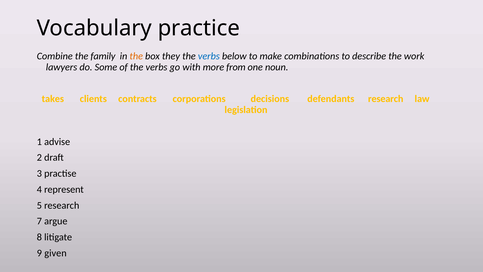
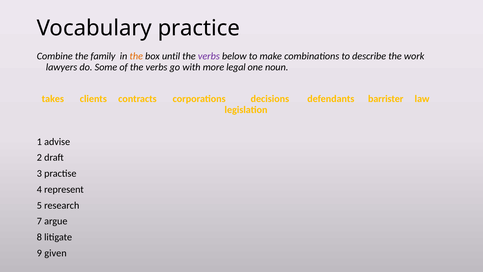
they: they -> until
verbs at (209, 56) colour: blue -> purple
from: from -> legal
defendants research: research -> barrister
